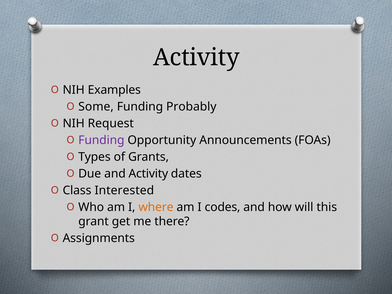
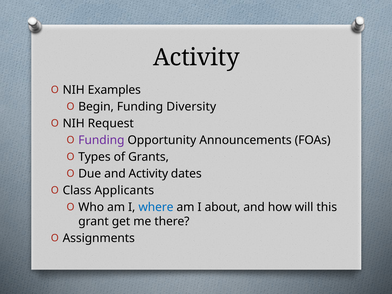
Some: Some -> Begin
Probably: Probably -> Diversity
Interested: Interested -> Applicants
where colour: orange -> blue
codes: codes -> about
